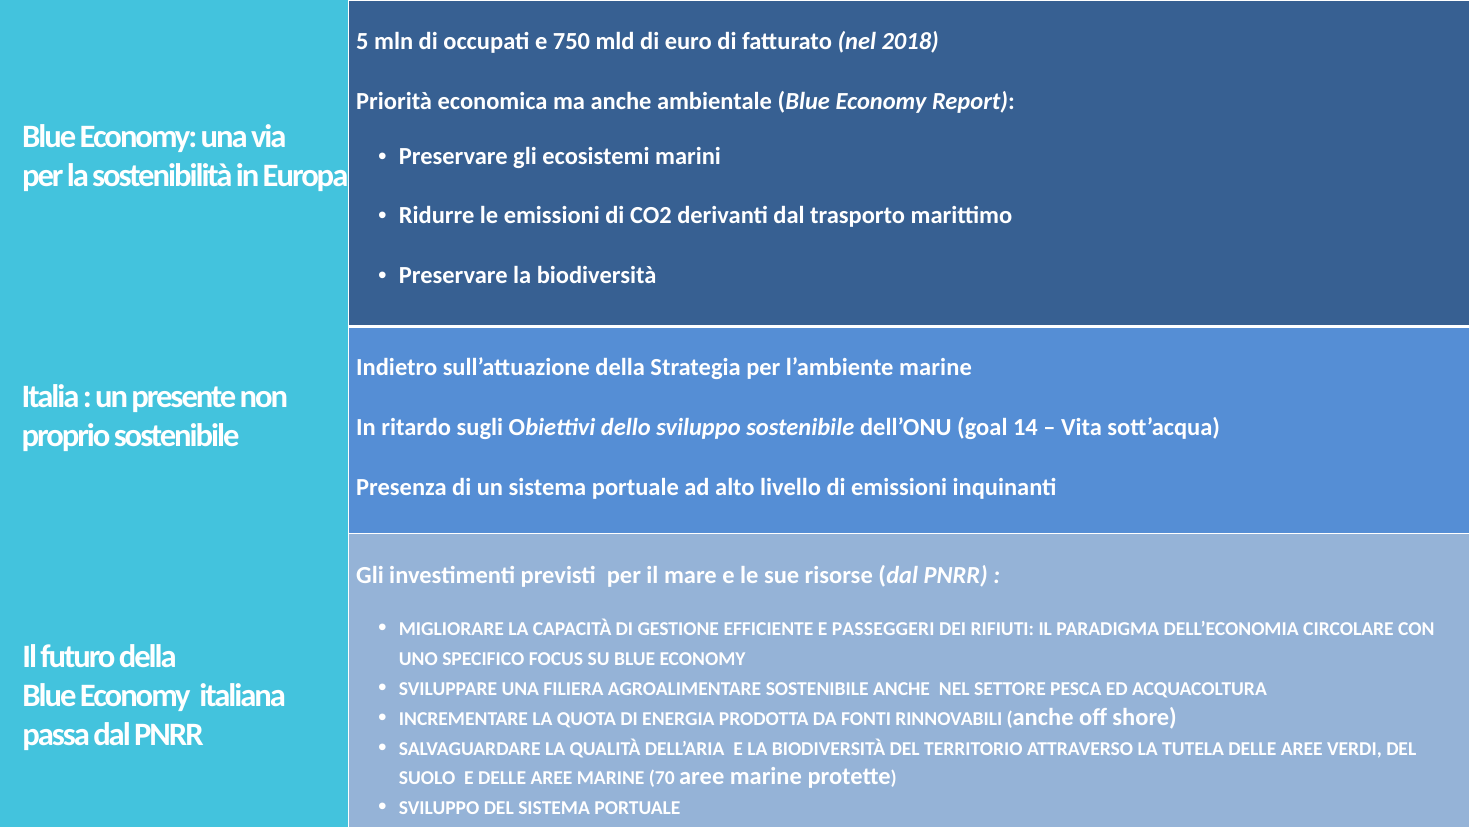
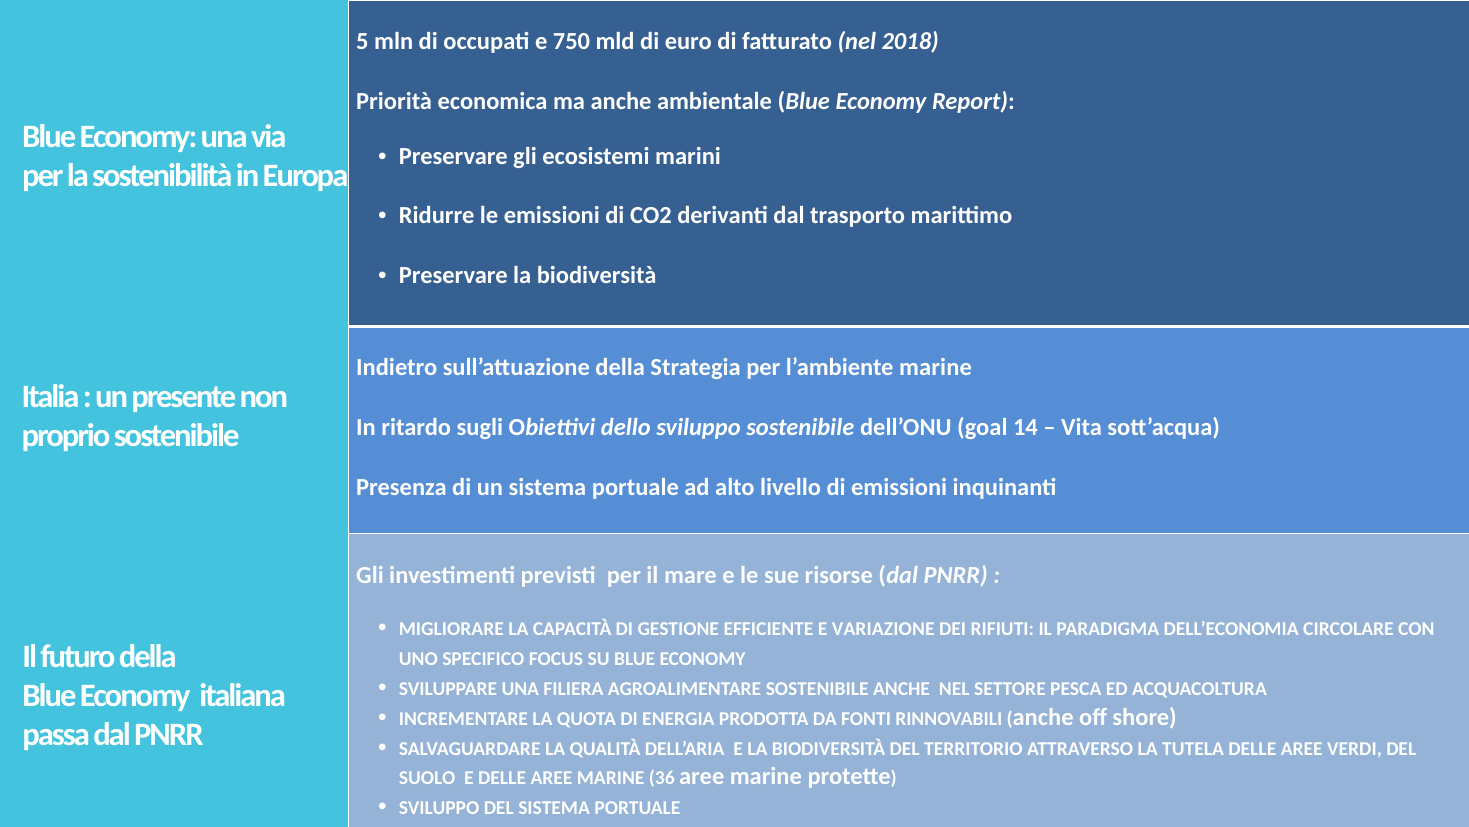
PASSEGGERI: PASSEGGERI -> VARIAZIONE
70: 70 -> 36
